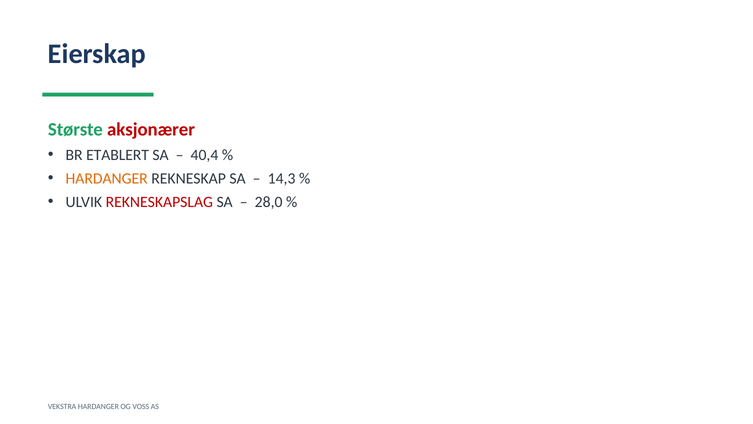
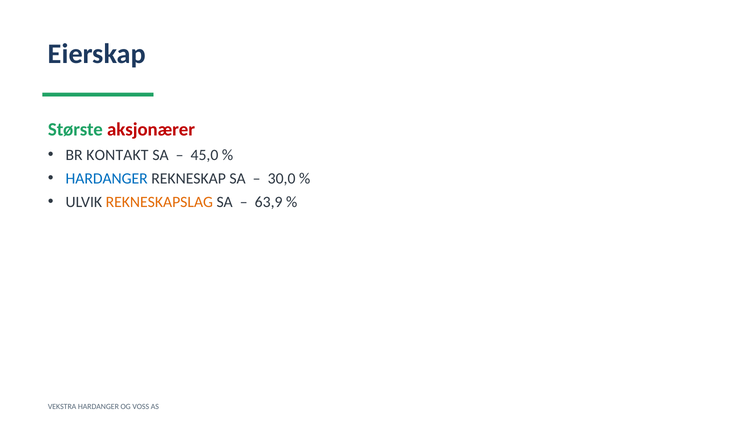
ETABLERT: ETABLERT -> KONTAKT
40,4: 40,4 -> 45,0
HARDANGER at (107, 178) colour: orange -> blue
14,3: 14,3 -> 30,0
REKNESKAPSLAG colour: red -> orange
28,0: 28,0 -> 63,9
